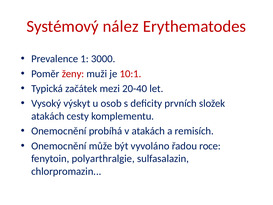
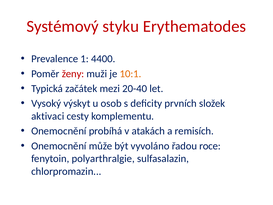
nález: nález -> styku
3000: 3000 -> 4400
10:1 colour: red -> orange
atakách at (48, 116): atakách -> aktivaci
